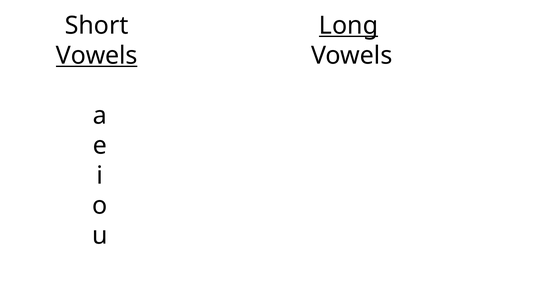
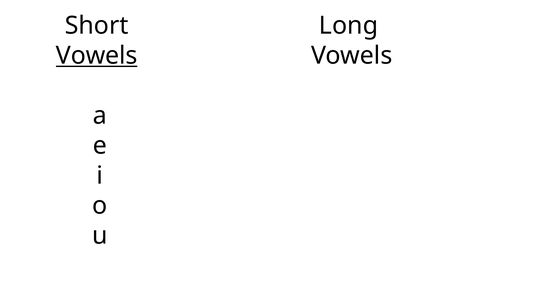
Long underline: present -> none
